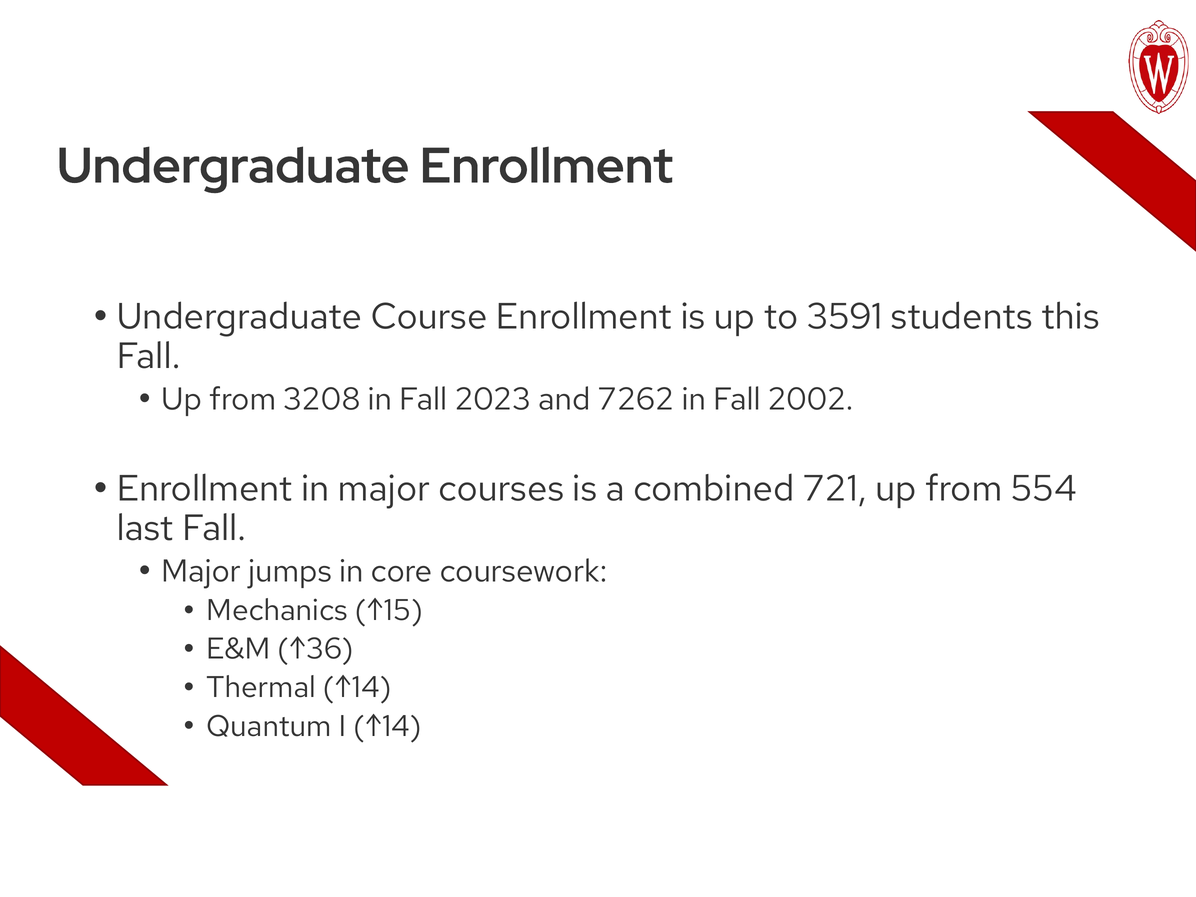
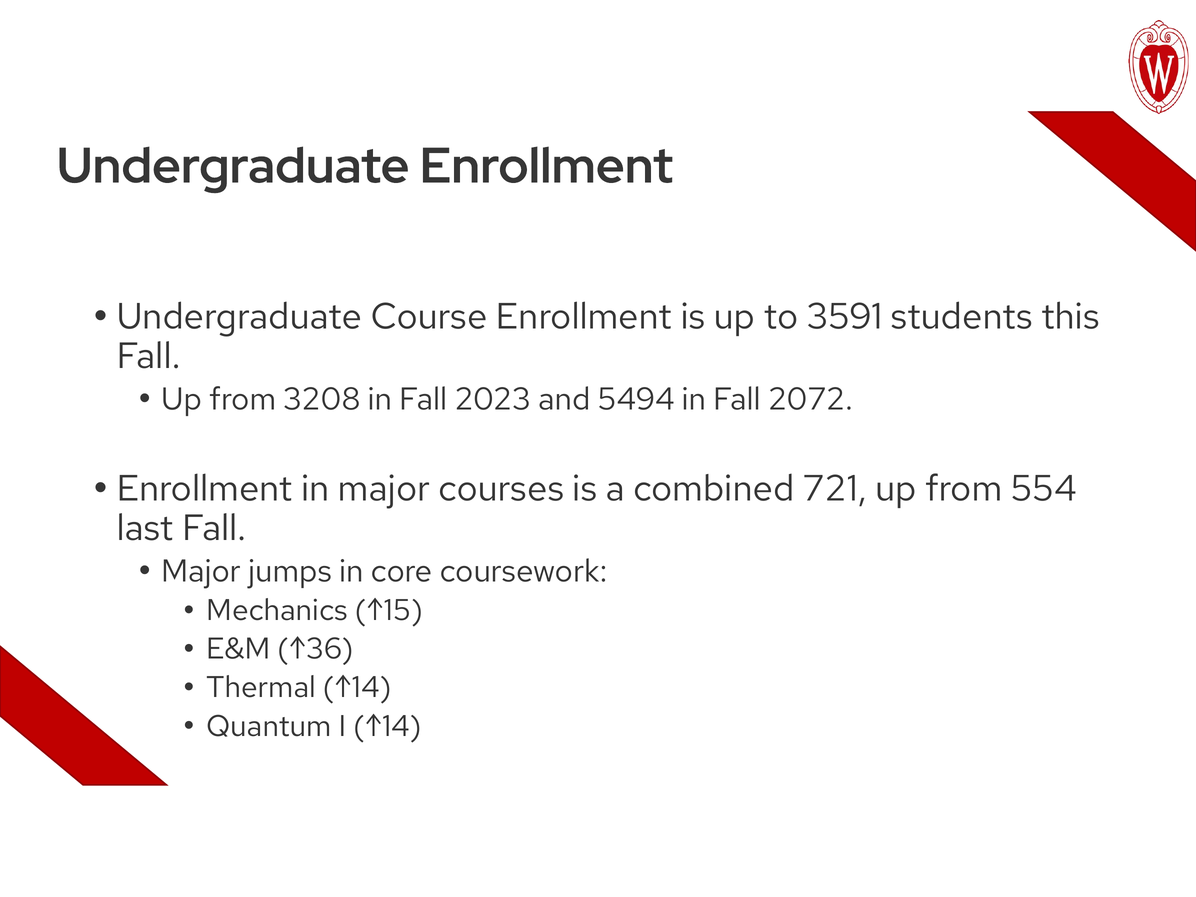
7262: 7262 -> 5494
2002: 2002 -> 2072
